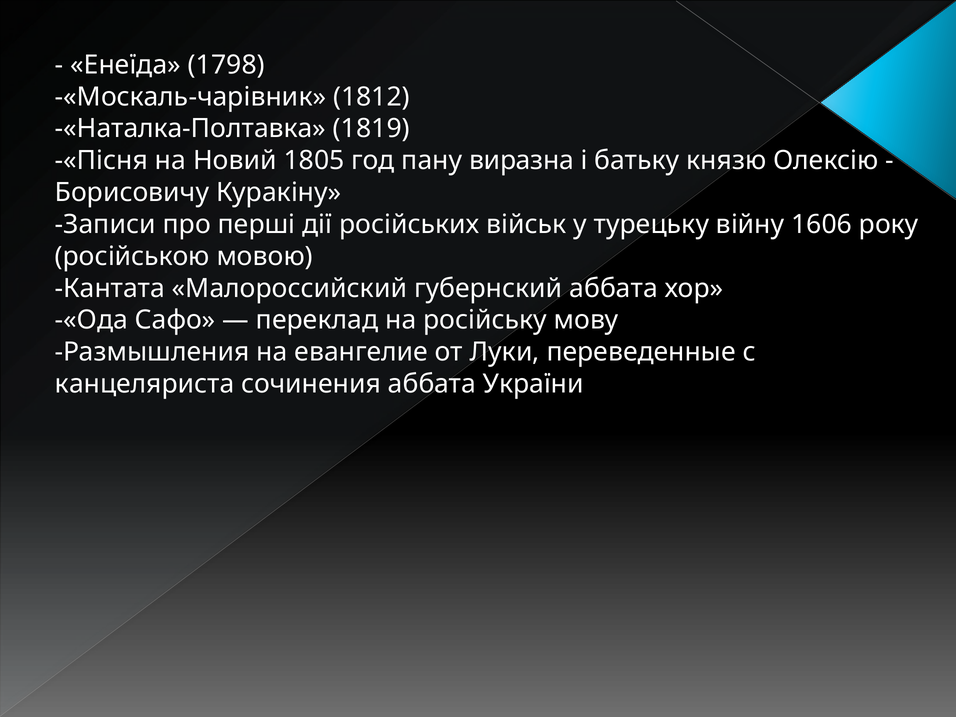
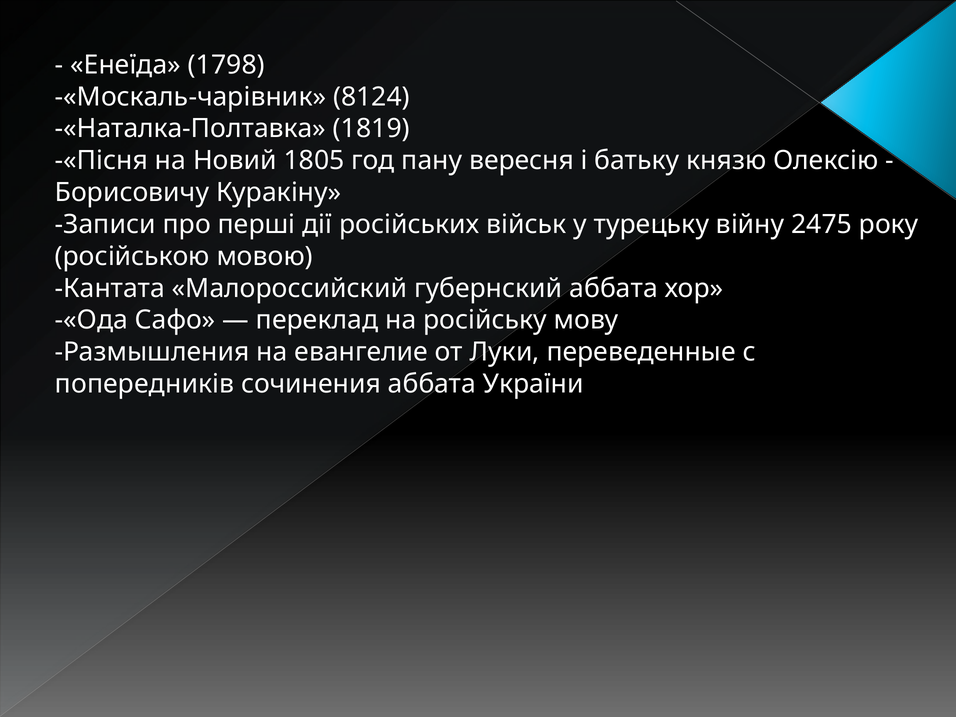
1812: 1812 -> 8124
виразна: виразна -> вересня
1606: 1606 -> 2475
канцеляриста: канцеляриста -> попередників
